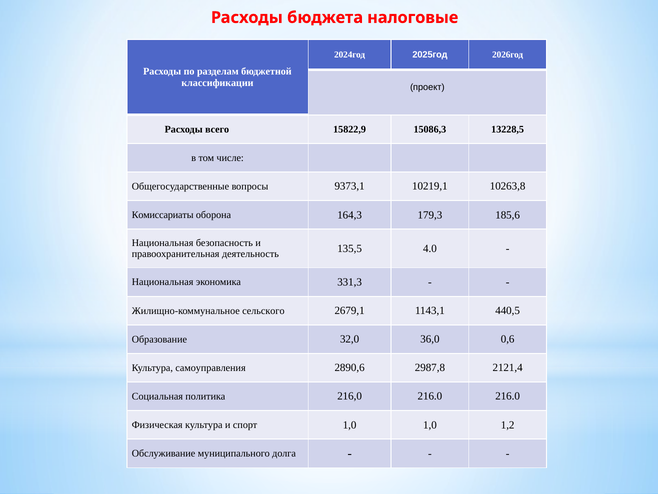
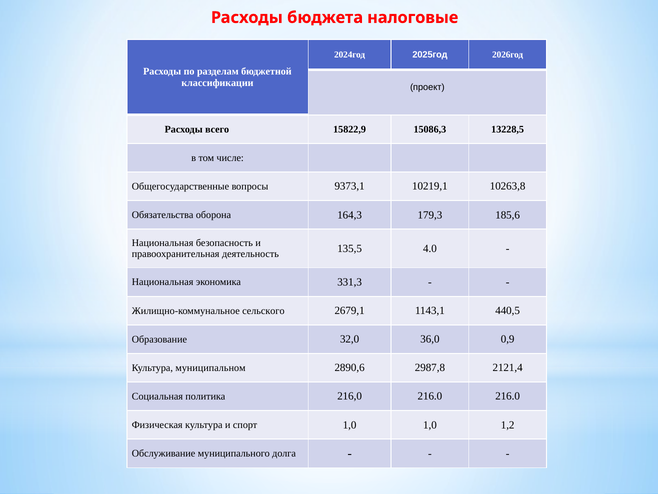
Комиссариаты: Комиссариаты -> Обязательства
0,6: 0,6 -> 0,9
самоуправления: самоуправления -> муниципальном
